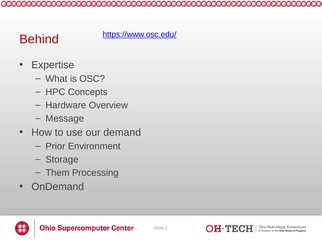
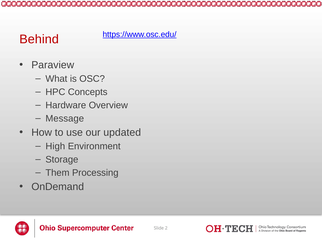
Expertise: Expertise -> Paraview
demand: demand -> updated
Prior: Prior -> High
